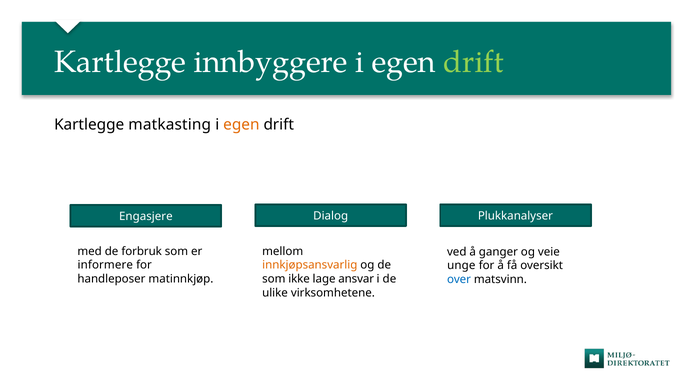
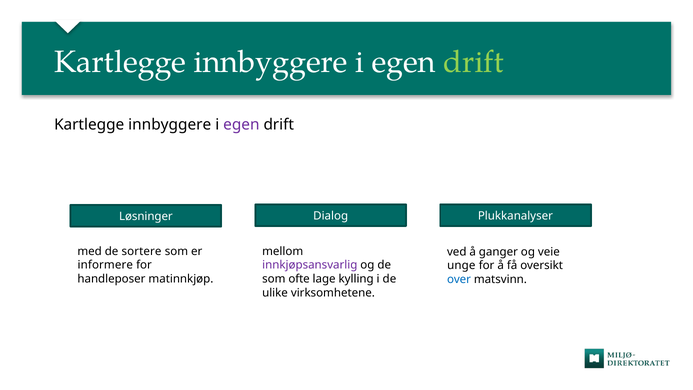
matkasting at (170, 125): matkasting -> innbyggere
egen at (241, 125) colour: orange -> purple
Engasjere: Engasjere -> Løsninger
forbruk: forbruk -> sortere
innkjøpsansvarlig colour: orange -> purple
ikke: ikke -> ofte
ansvar: ansvar -> kylling
